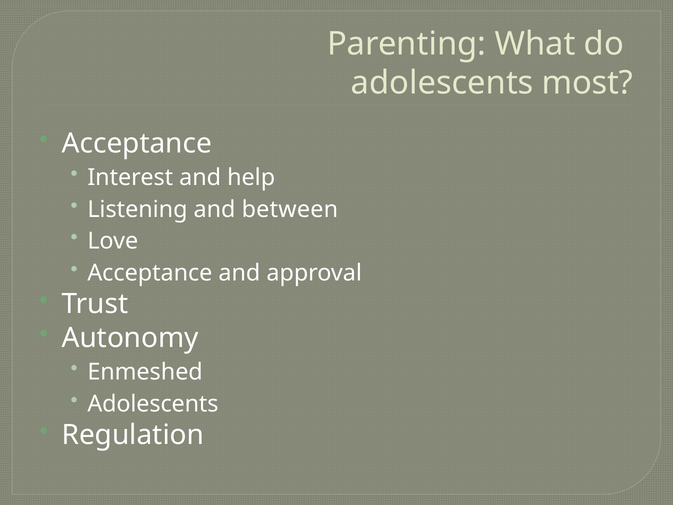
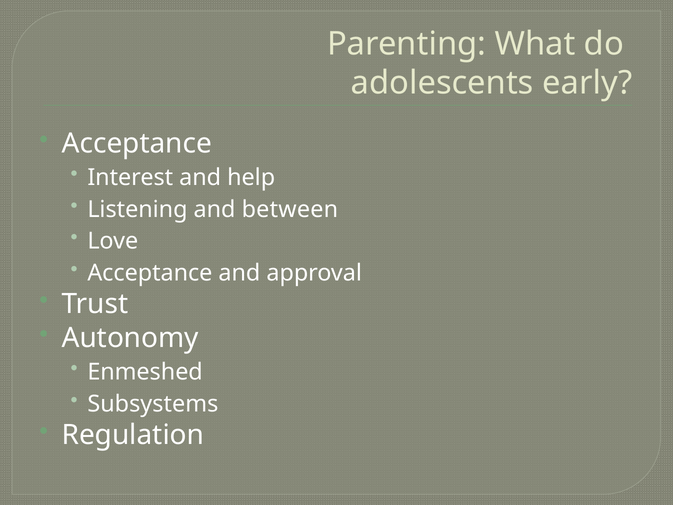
most: most -> early
Adolescents at (153, 404): Adolescents -> Subsystems
